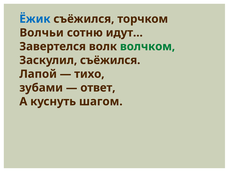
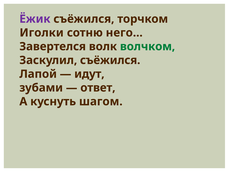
Ёжик colour: blue -> purple
Волчьи: Волчьи -> Иголки
идут…: идут… -> него…
тихо: тихо -> идут
